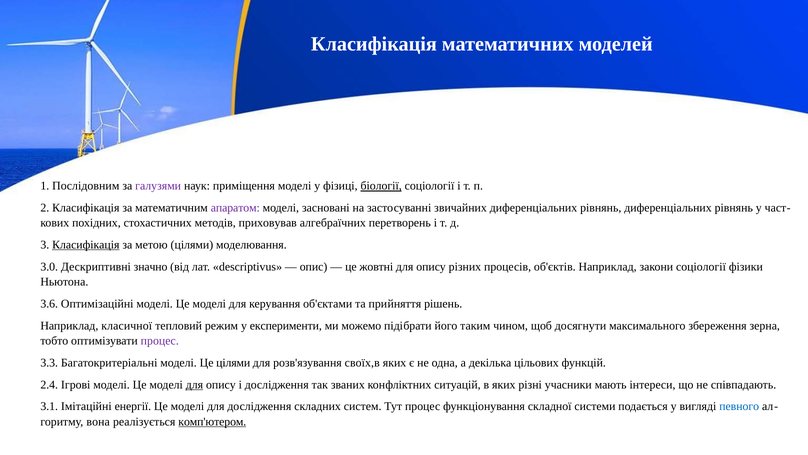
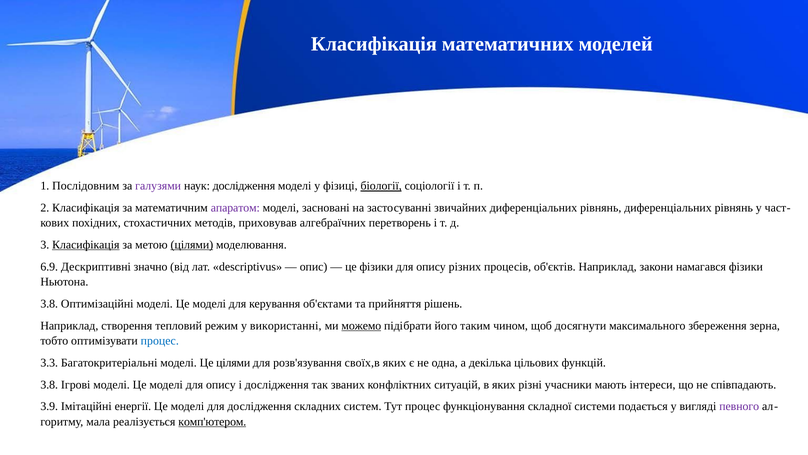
наук приміщення: приміщення -> дослідження
цілями at (192, 245) underline: none -> present
3.0: 3.0 -> 6.9
це жовтні: жовтні -> фізики
закони соціології: соціології -> намагався
3.6 at (49, 303): 3.6 -> 3.8
класичної: класичної -> створення
експерименти: експерименти -> використанні
можемо underline: none -> present
процес at (160, 340) colour: purple -> blue
2.4 at (49, 384): 2.4 -> 3.8
для at (194, 384) underline: present -> none
3.1: 3.1 -> 3.9
певного colour: blue -> purple
вона: вона -> мала
